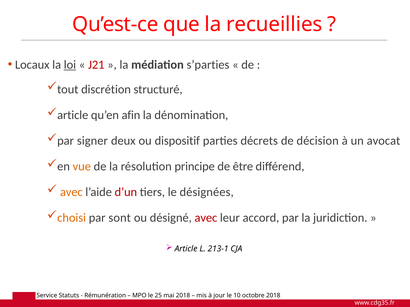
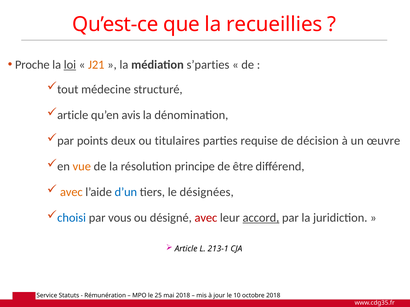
Locaux: Locaux -> Proche
J21 colour: red -> orange
discrétion: discrétion -> médecine
afin: afin -> avis
signer: signer -> points
dispositif: dispositif -> titulaires
décrets: décrets -> requise
avocat: avocat -> œuvre
d’un colour: red -> blue
choisi colour: orange -> blue
sont: sont -> vous
accord underline: none -> present
